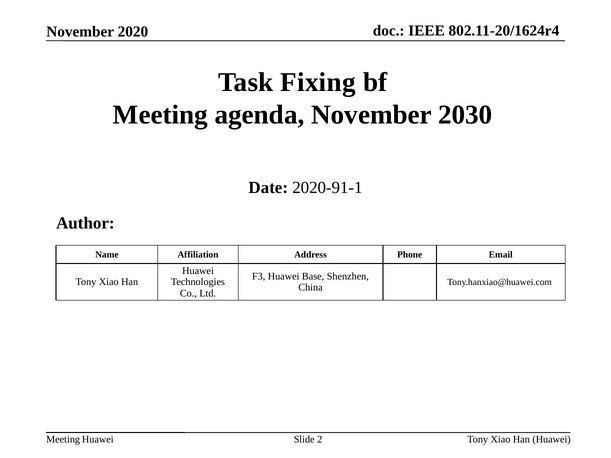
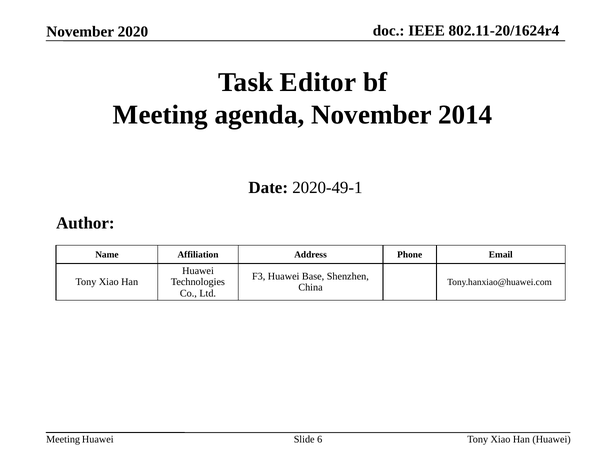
Fixing: Fixing -> Editor
2030: 2030 -> 2014
2020-91-1: 2020-91-1 -> 2020-49-1
2: 2 -> 6
